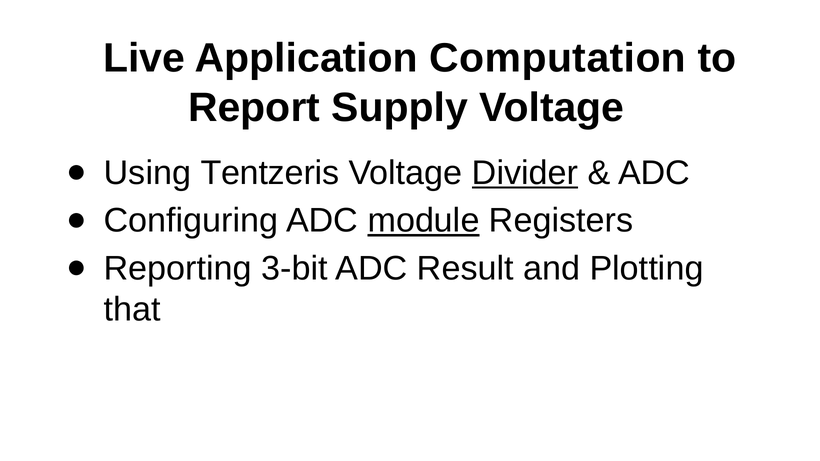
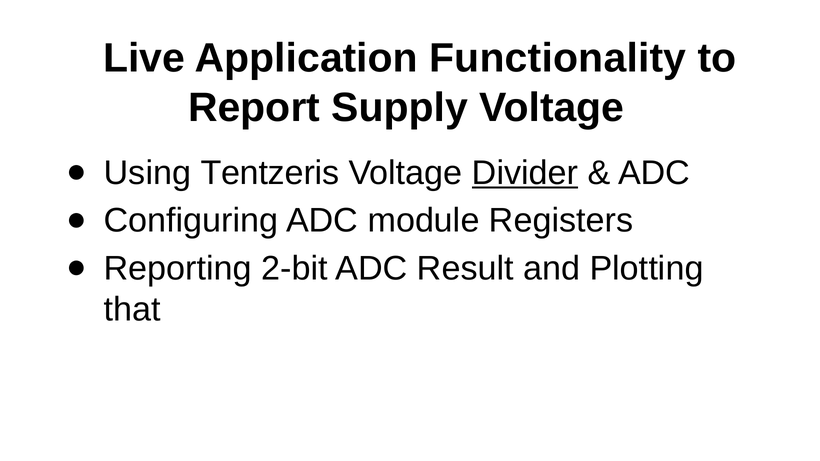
Computation: Computation -> Functionality
module underline: present -> none
3-bit: 3-bit -> 2-bit
